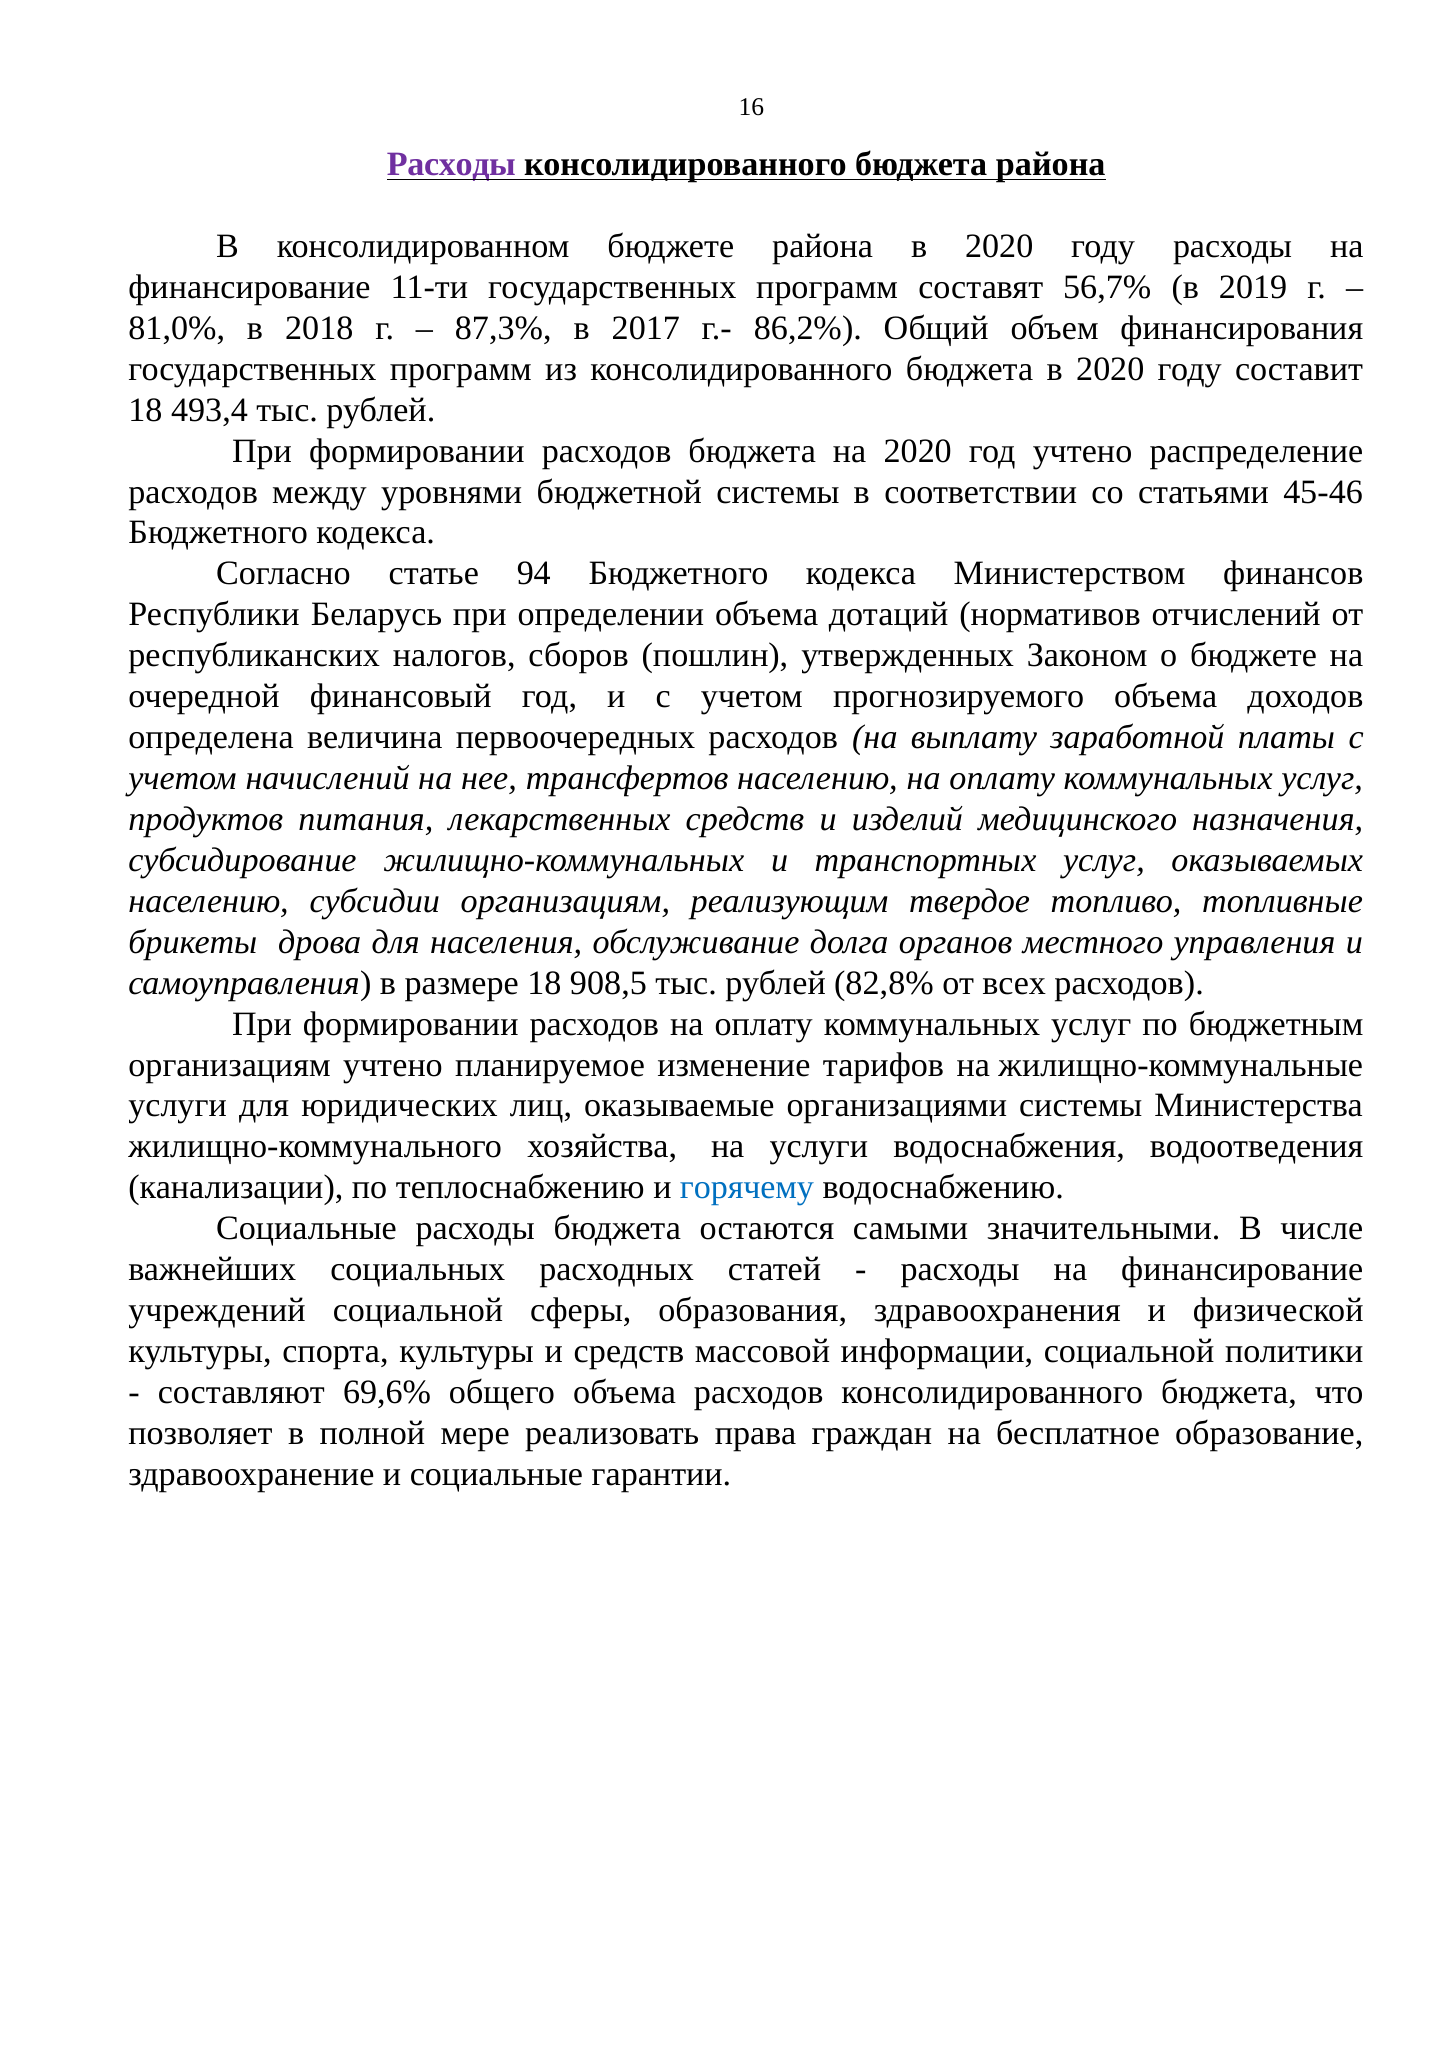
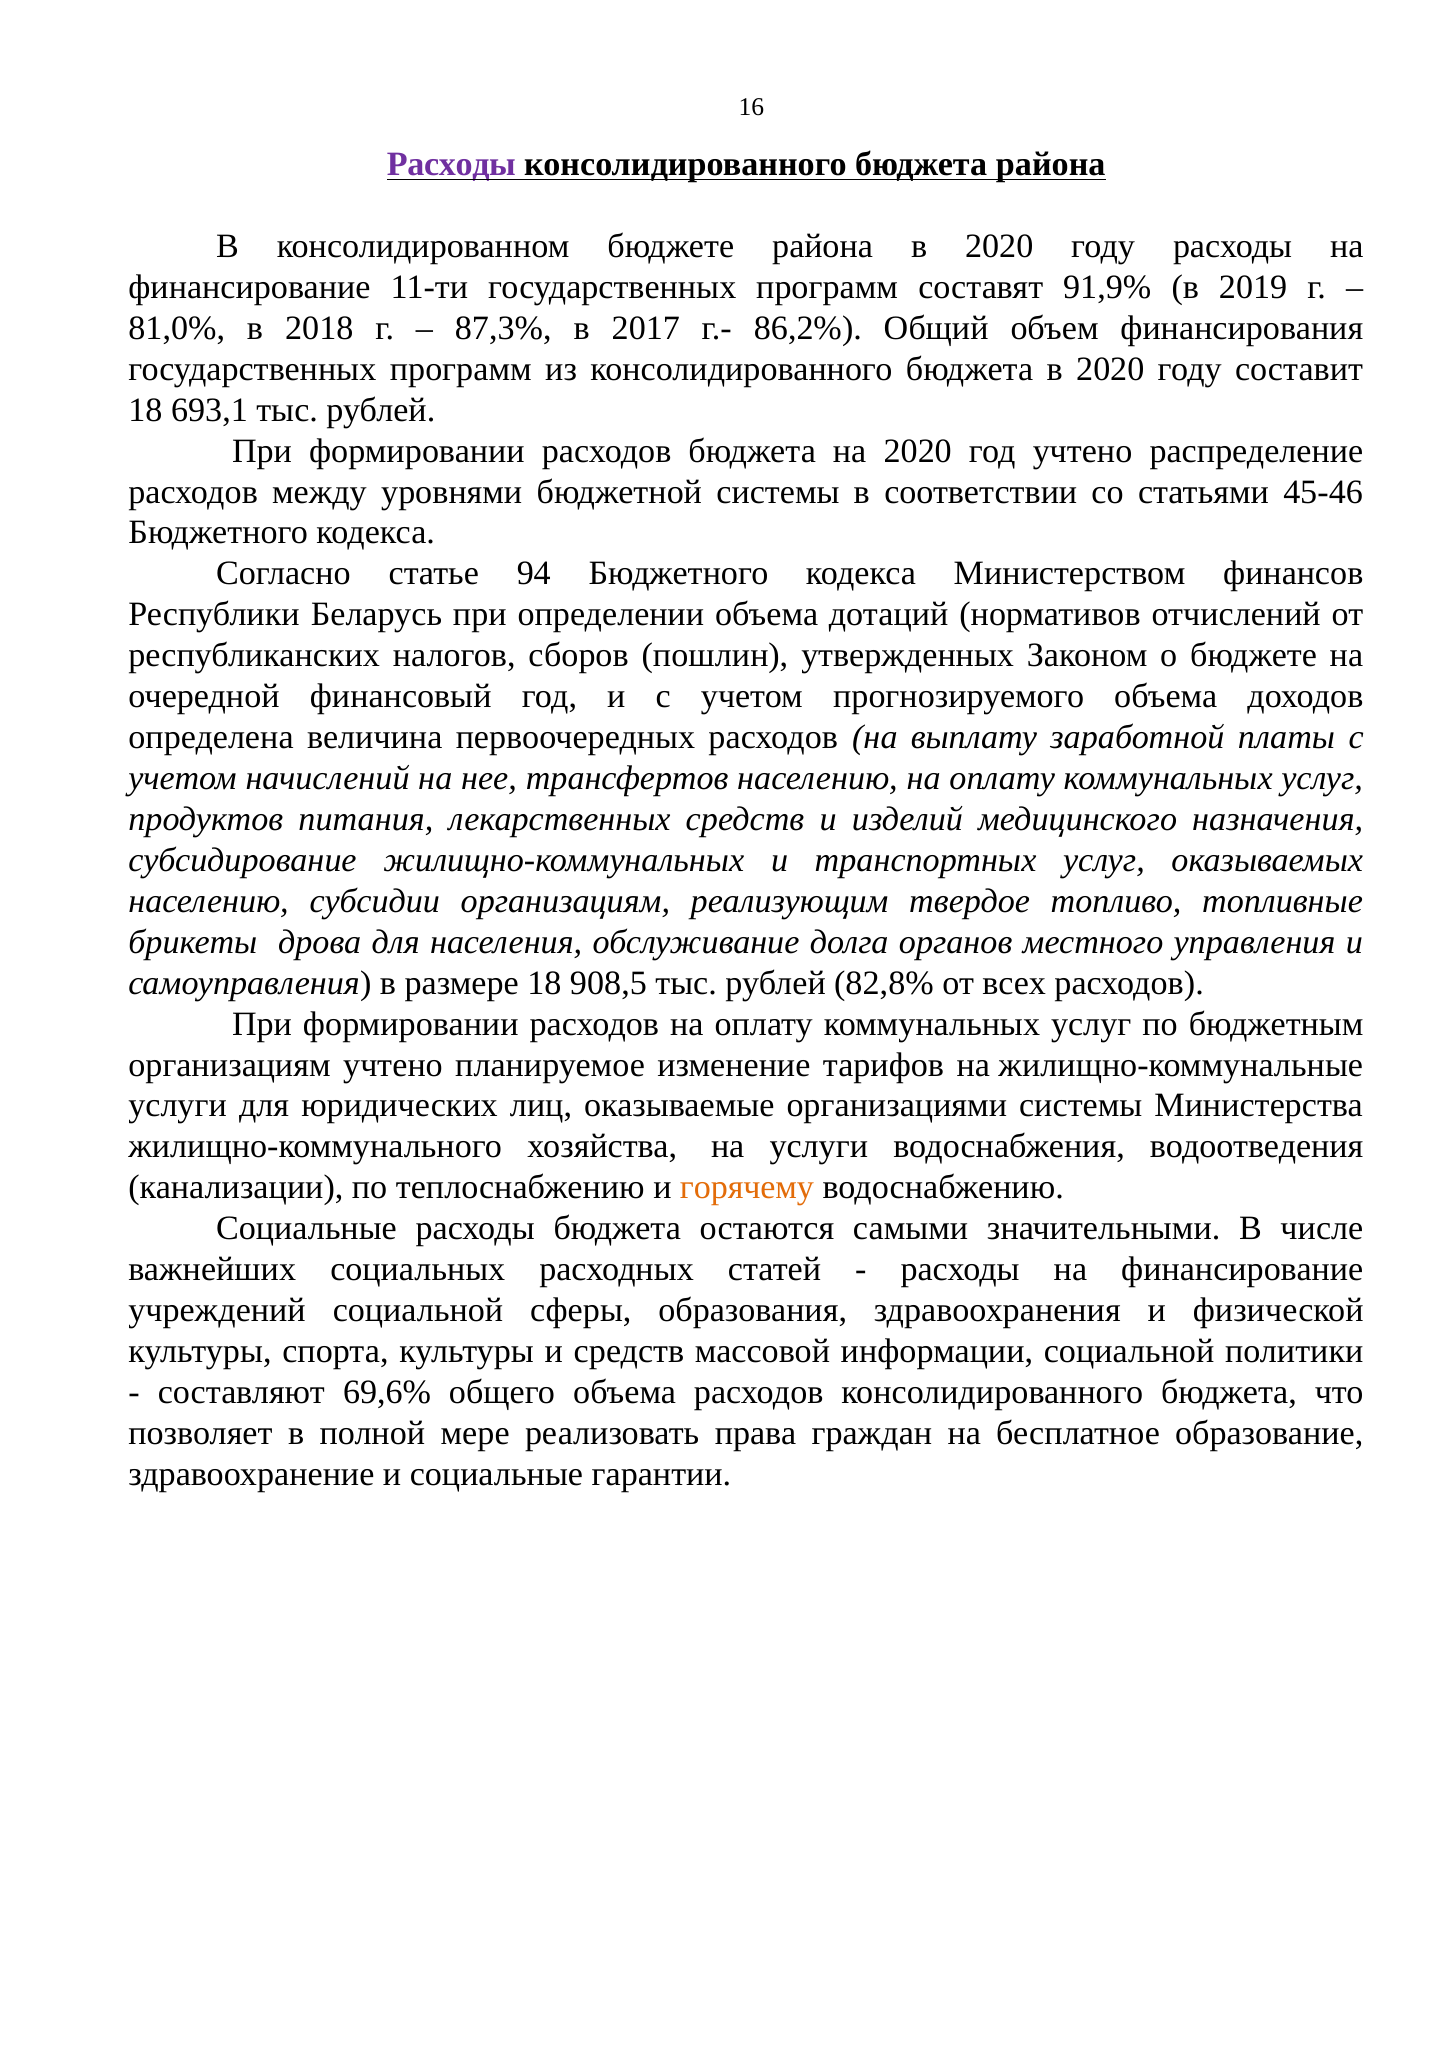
56,7%: 56,7% -> 91,9%
493,4: 493,4 -> 693,1
горячему colour: blue -> orange
